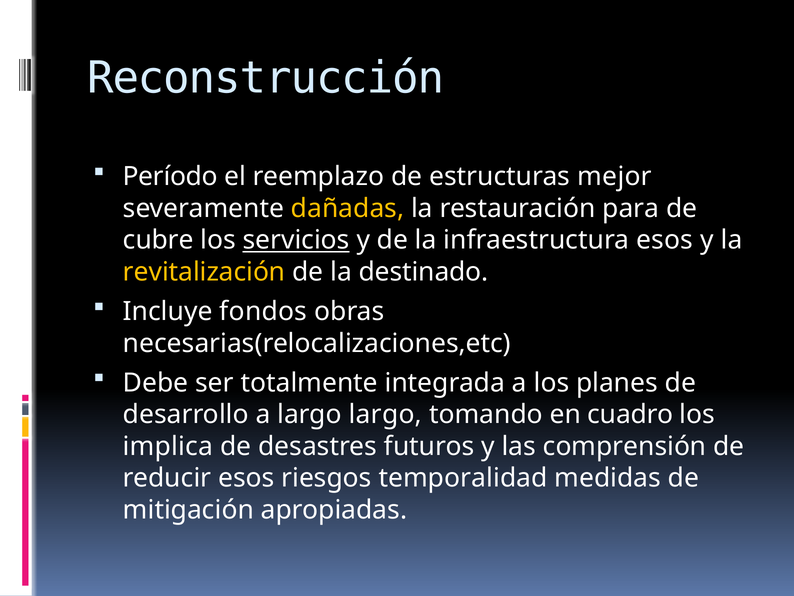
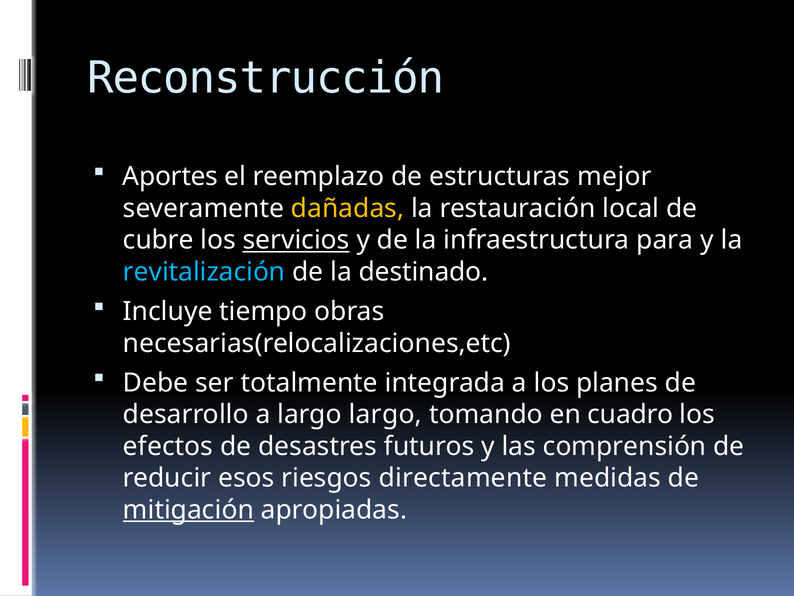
Período: Período -> Aportes
para: para -> local
infraestructura esos: esos -> para
revitalización colour: yellow -> light blue
fondos: fondos -> tiempo
implica: implica -> efectos
temporalidad: temporalidad -> directamente
mitigación underline: none -> present
